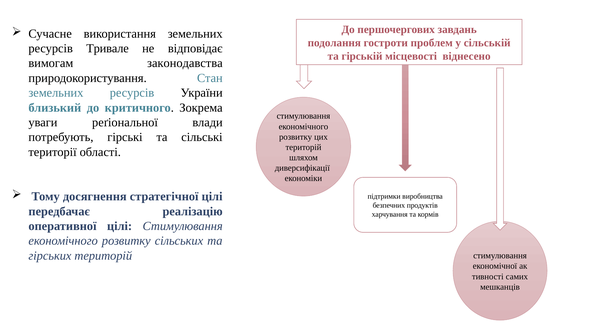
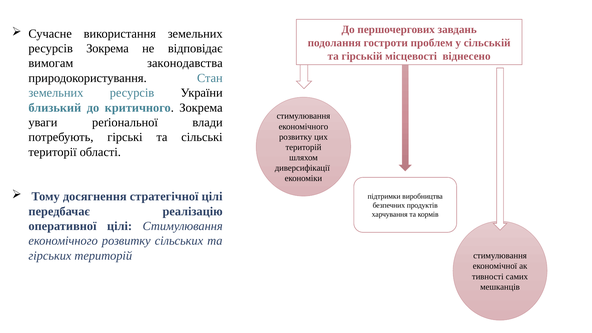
ресурсів Тривале: Тривале -> Зокрема
